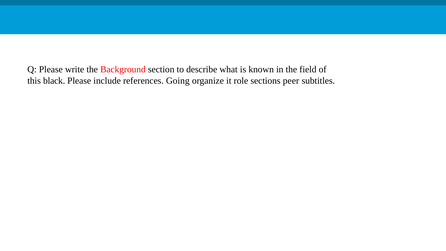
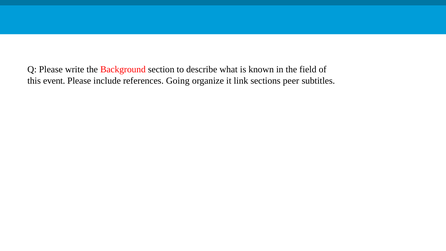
black: black -> event
role: role -> link
